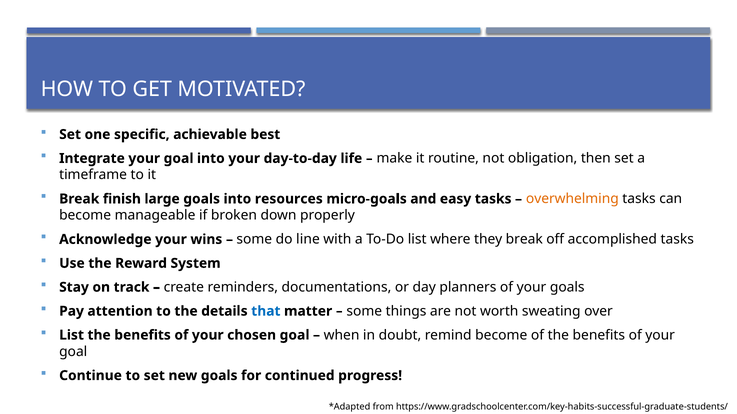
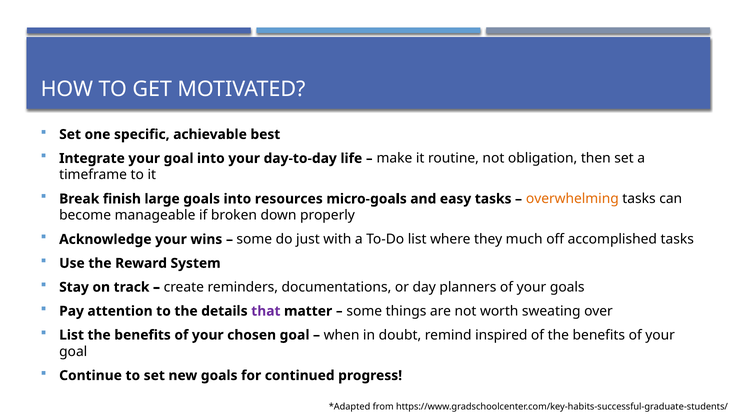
line: line -> just
they break: break -> much
that colour: blue -> purple
remind become: become -> inspired
